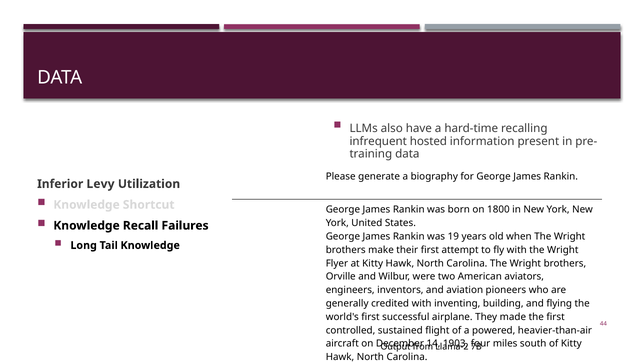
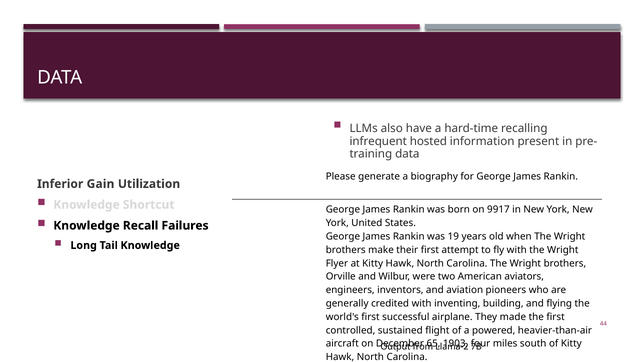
Levy: Levy -> Gain
1800: 1800 -> 9917
14: 14 -> 65
